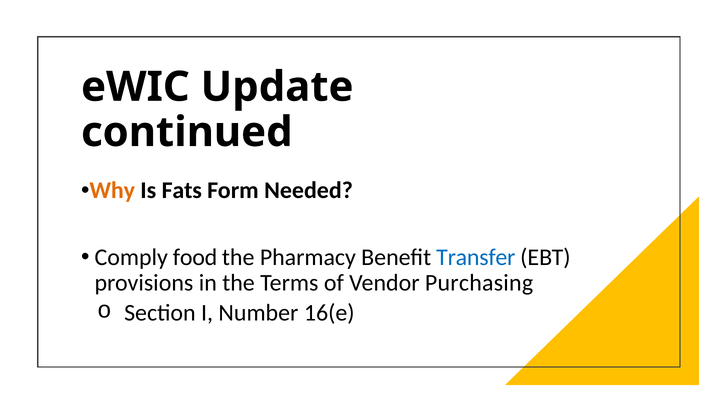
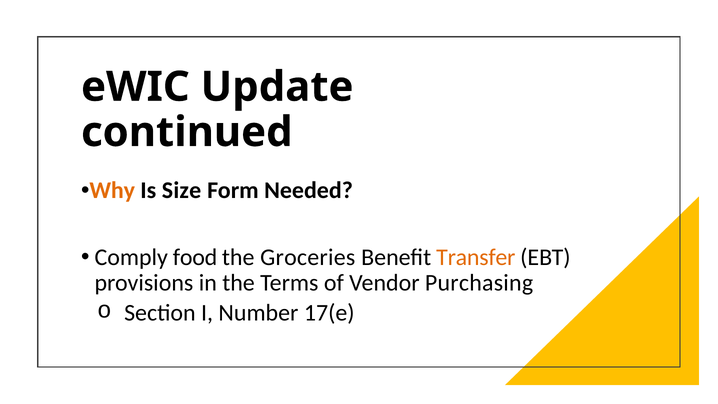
Fats: Fats -> Size
Pharmacy: Pharmacy -> Groceries
Transfer colour: blue -> orange
16(e: 16(e -> 17(e
